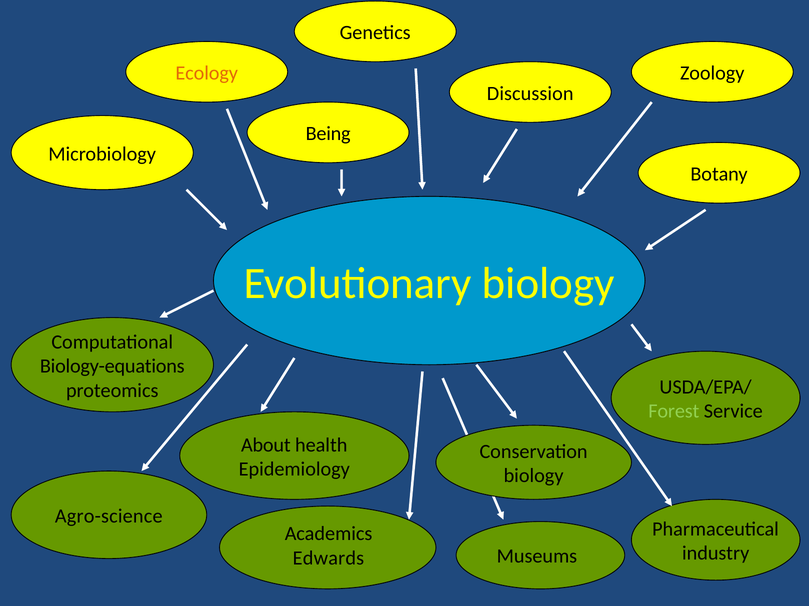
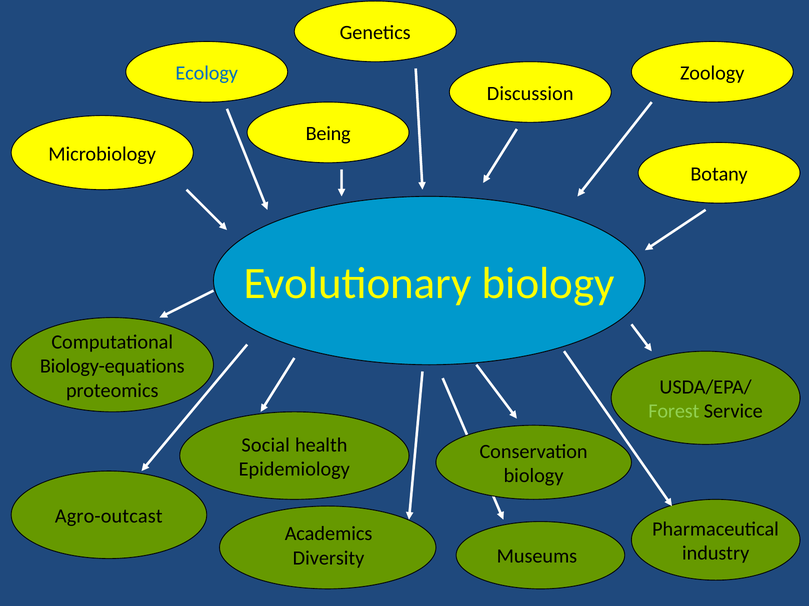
Ecology colour: orange -> blue
About: About -> Social
Agro-science: Agro-science -> Agro-outcast
Edwards: Edwards -> Diversity
